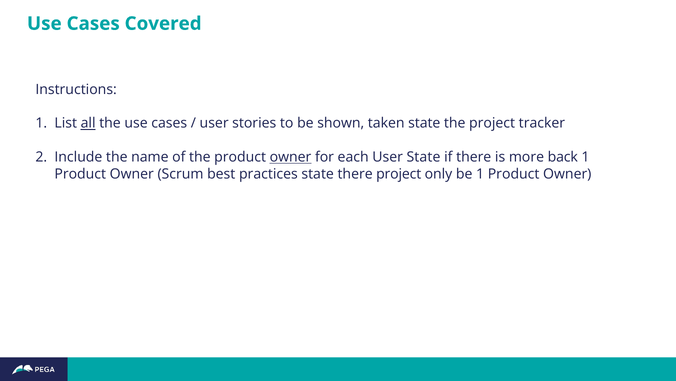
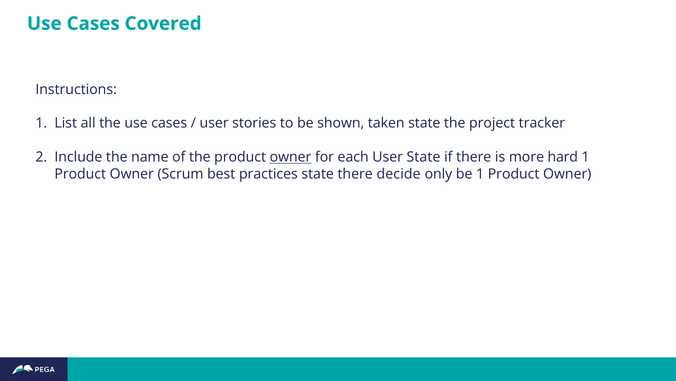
all underline: present -> none
back: back -> hard
there project: project -> decide
